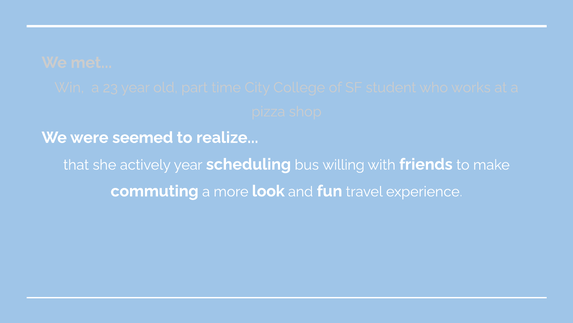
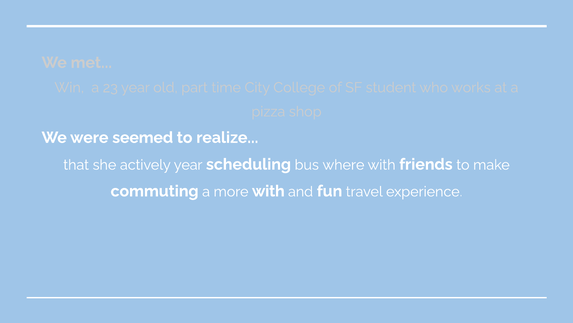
willing: willing -> where
more look: look -> with
